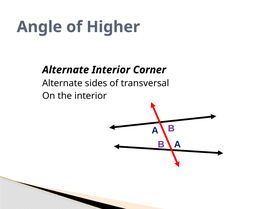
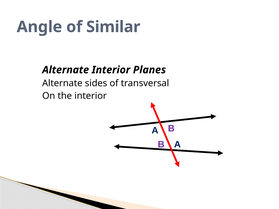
Higher: Higher -> Similar
Corner: Corner -> Planes
